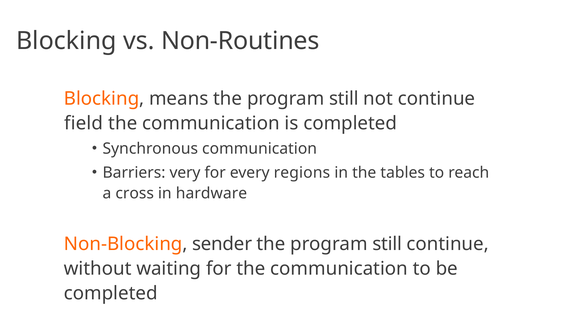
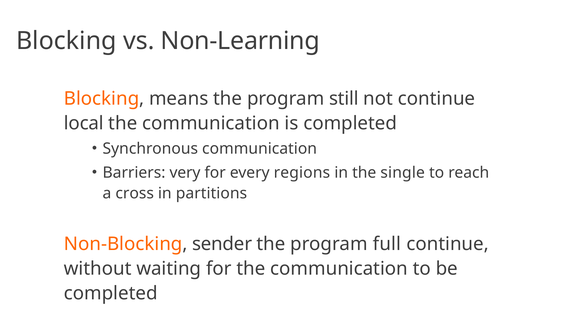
Non-Routines: Non-Routines -> Non-Learning
field: field -> local
tables: tables -> single
hardware: hardware -> partitions
still at (387, 244): still -> full
